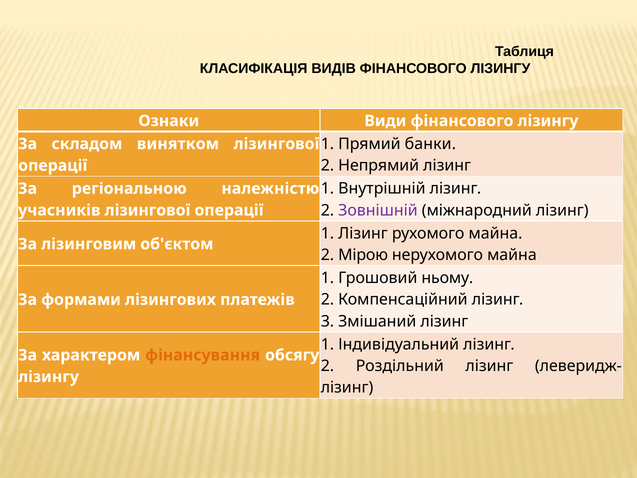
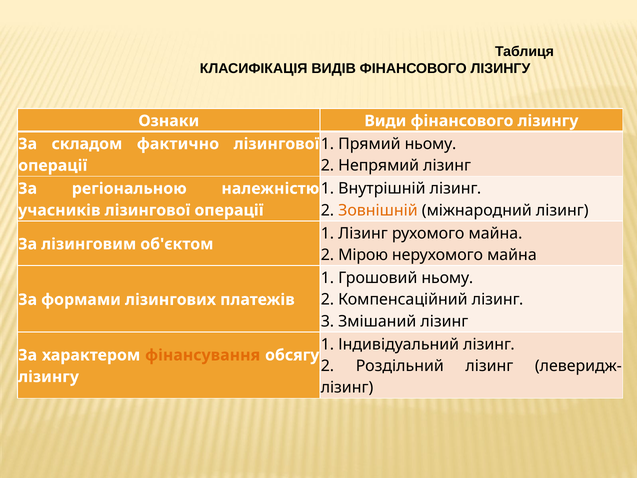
Прямий банки: банки -> ньому
винятком: винятком -> фактично
Зовнішній colour: purple -> orange
